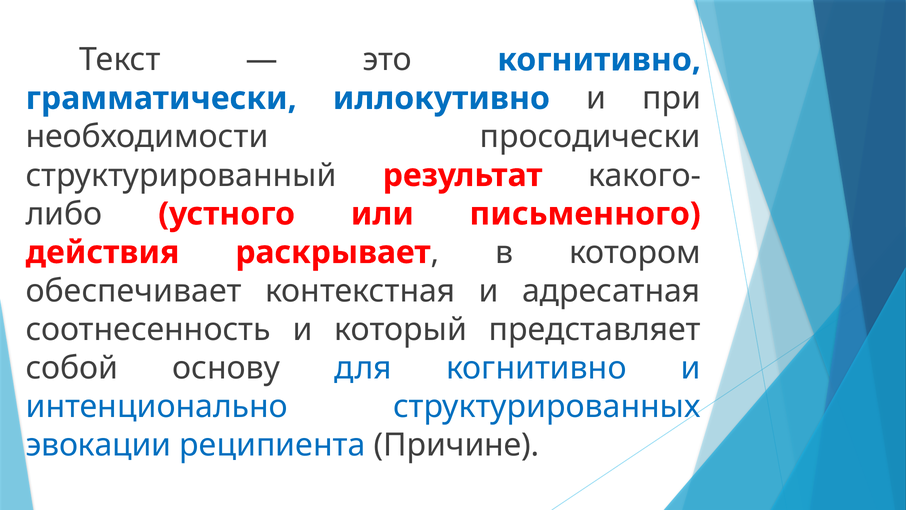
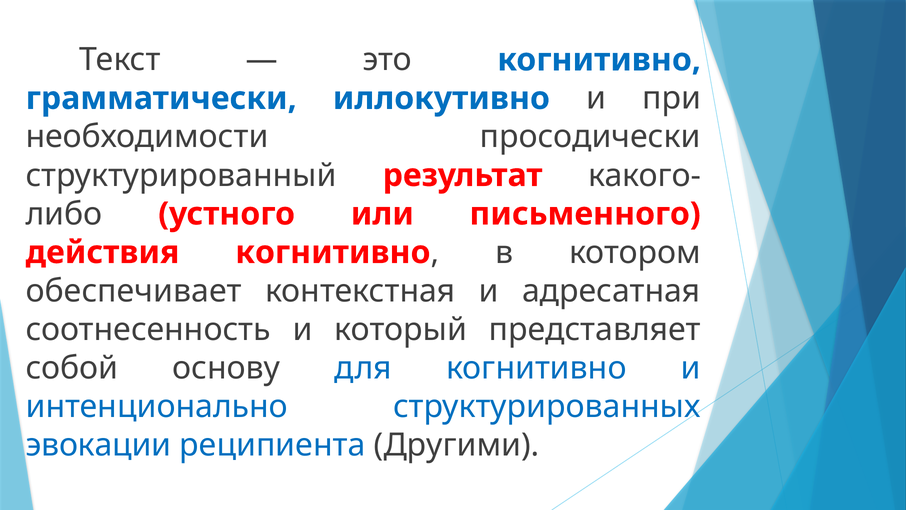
действия раскрывает: раскрывает -> когнитивно
Причине: Причине -> Другими
